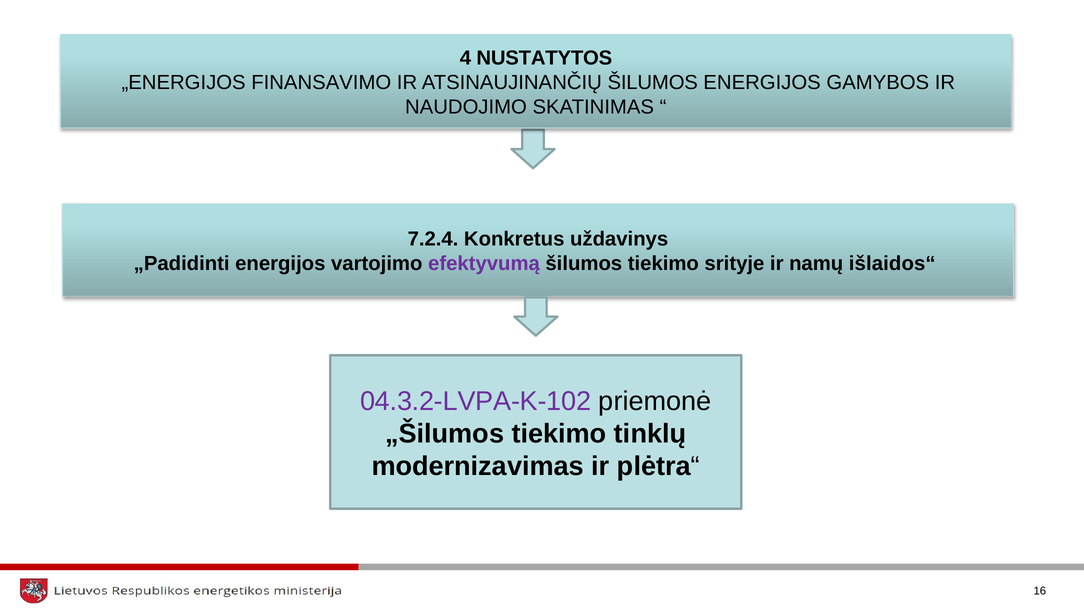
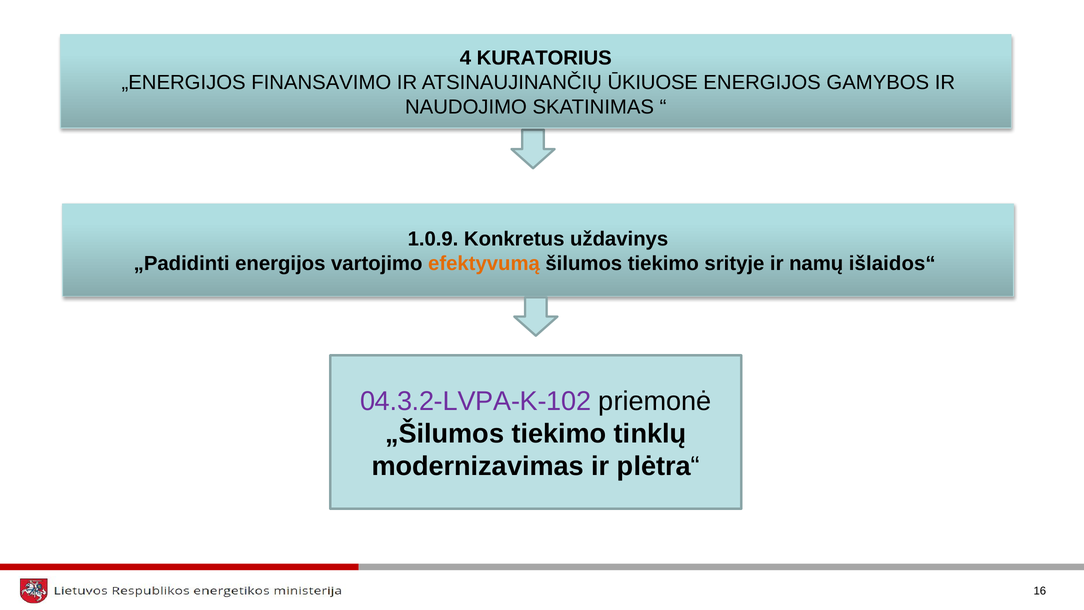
NUSTATYTOS: NUSTATYTOS -> KURATORIUS
ATSINAUJINANČIŲ ŠILUMOS: ŠILUMOS -> ŪKIUOSE
7.2.4: 7.2.4 -> 1.0.9
efektyvumą colour: purple -> orange
